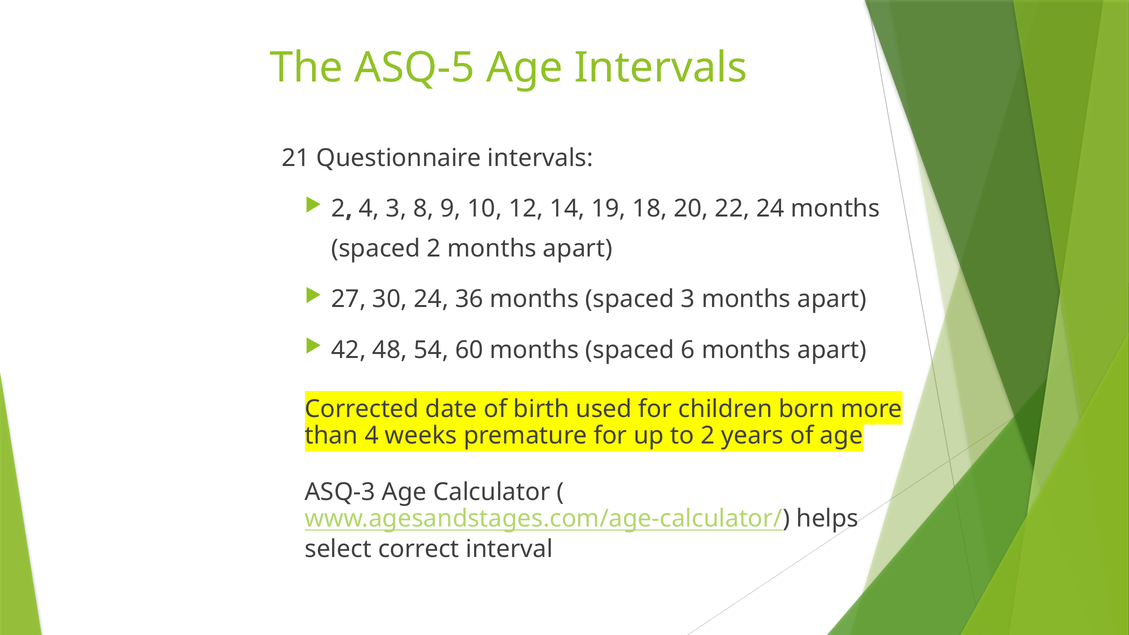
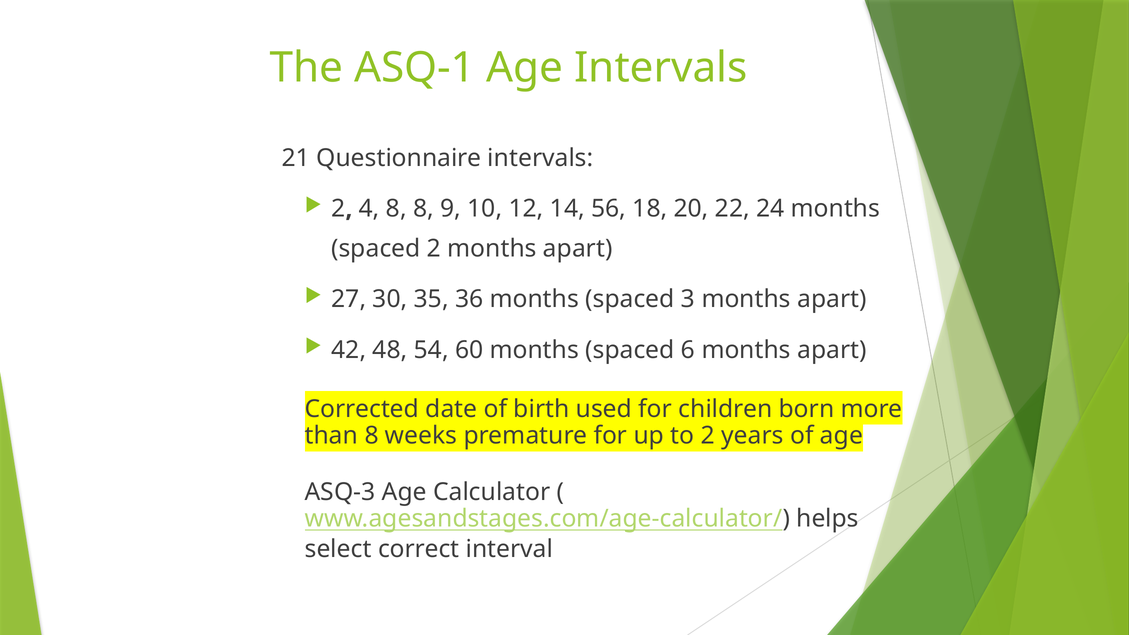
ASQ-5: ASQ-5 -> ASQ-1
4 3: 3 -> 8
19: 19 -> 56
30 24: 24 -> 35
than 4: 4 -> 8
